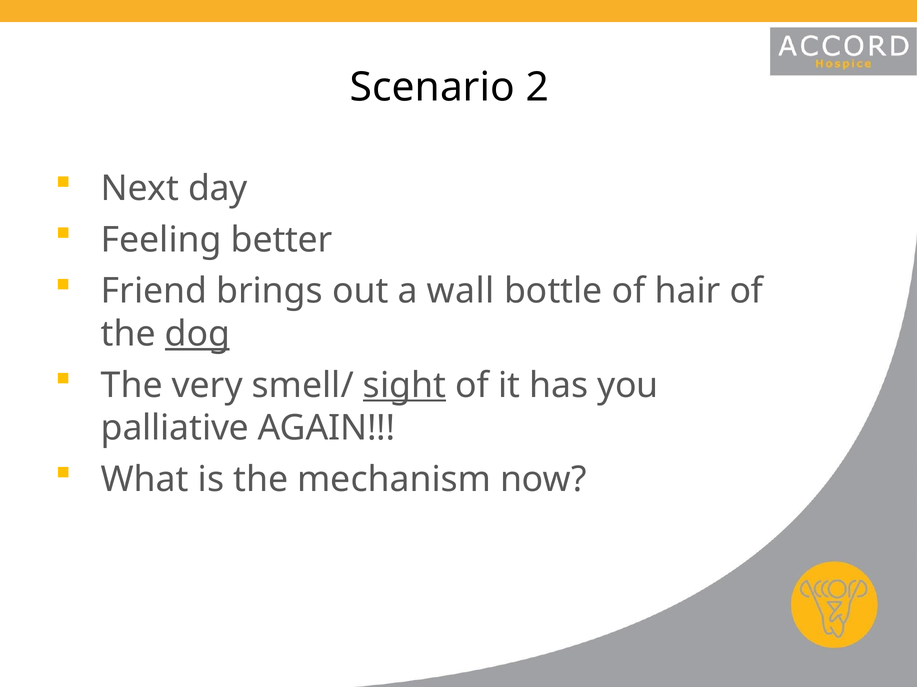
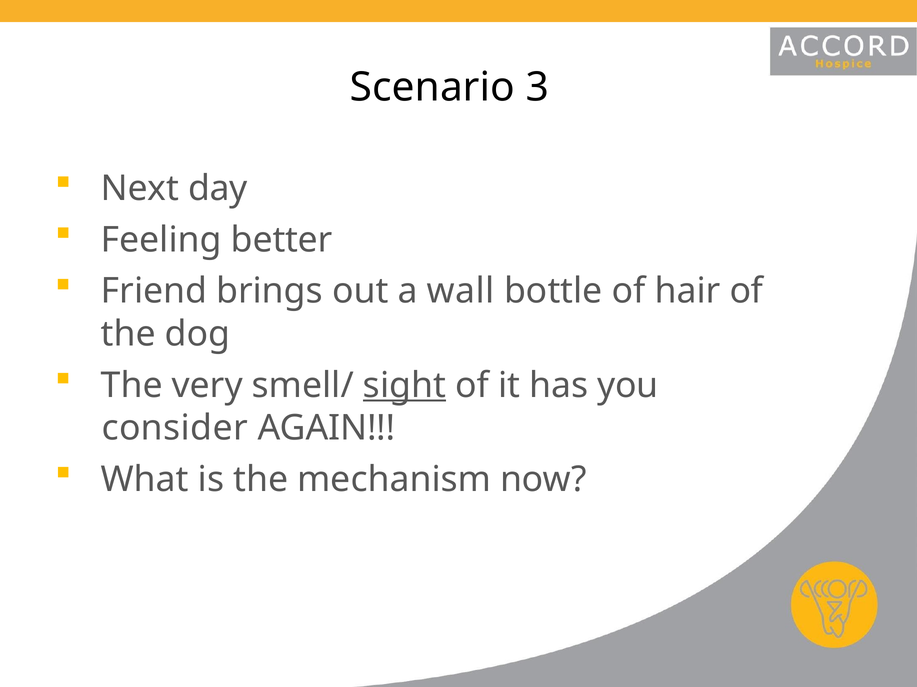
2: 2 -> 3
dog underline: present -> none
palliative: palliative -> consider
